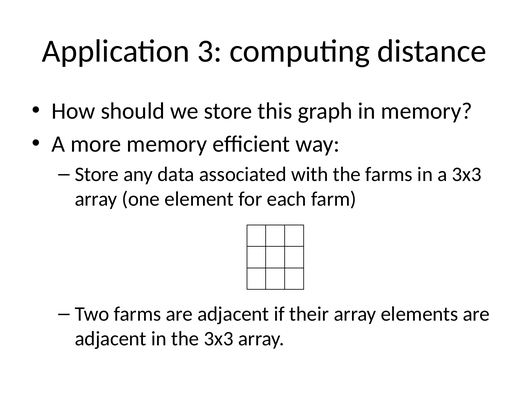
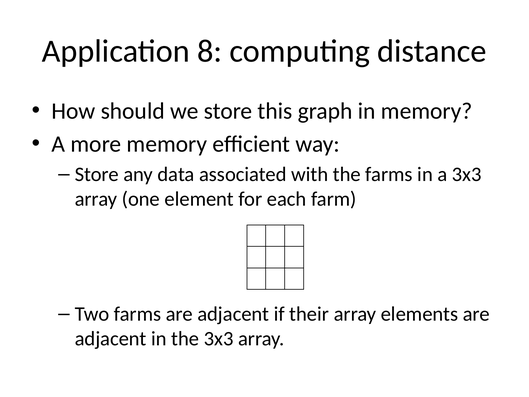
3: 3 -> 8
